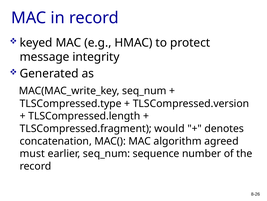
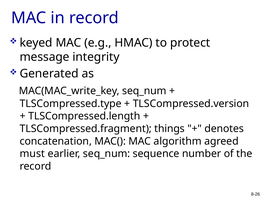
would: would -> things
